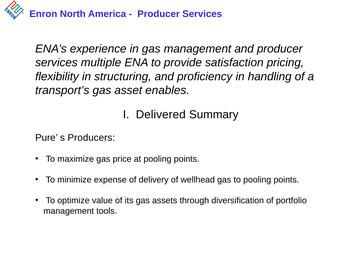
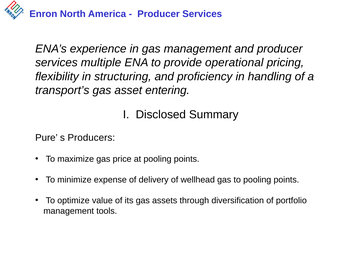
satisfaction: satisfaction -> operational
enables: enables -> entering
Delivered: Delivered -> Disclosed
